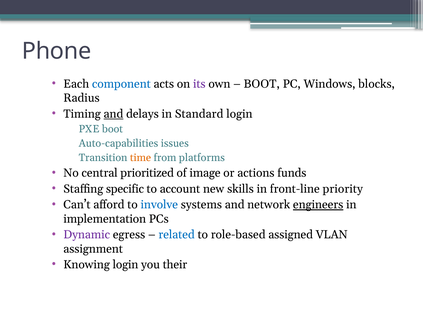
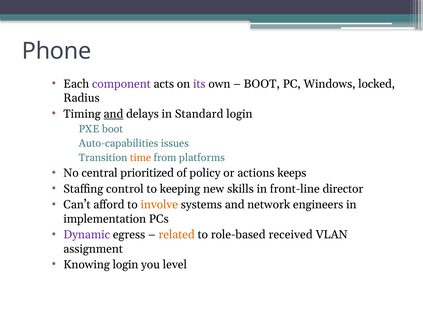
component colour: blue -> purple
blocks: blocks -> locked
image: image -> policy
funds: funds -> keeps
specific: specific -> control
account: account -> keeping
priority: priority -> director
involve colour: blue -> orange
engineers underline: present -> none
related colour: blue -> orange
assigned: assigned -> received
their: their -> level
